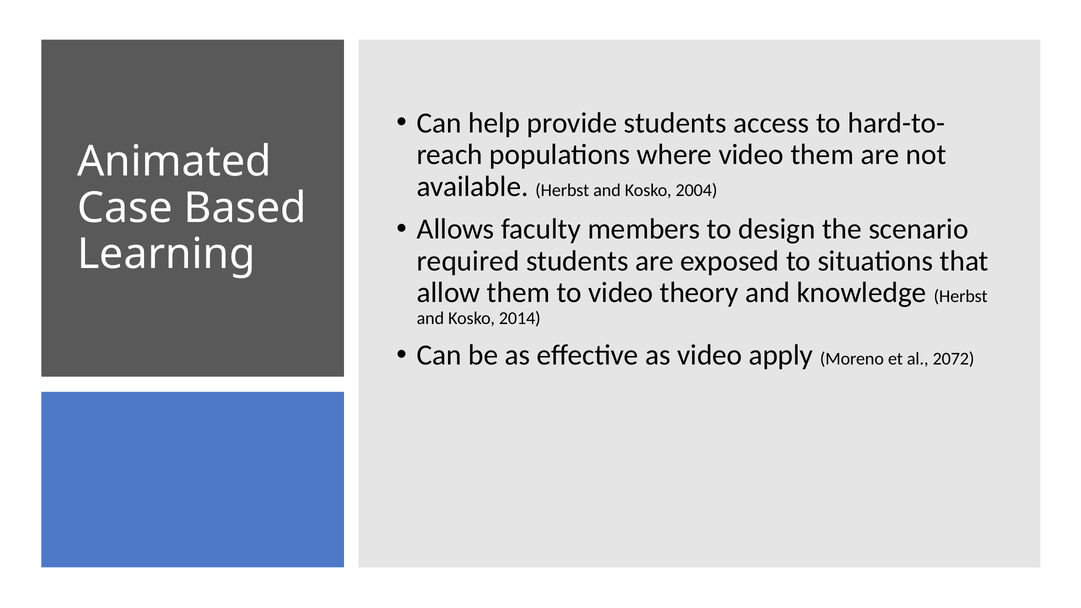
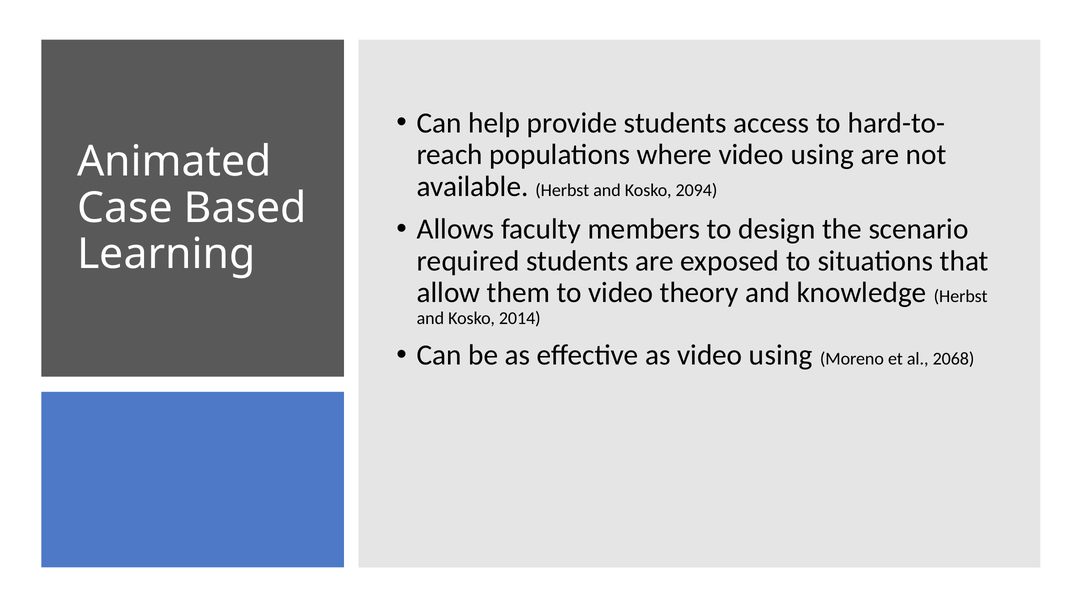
where video them: them -> using
2004: 2004 -> 2094
as video apply: apply -> using
2072: 2072 -> 2068
